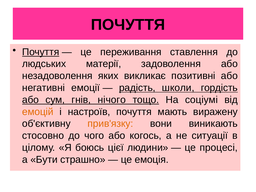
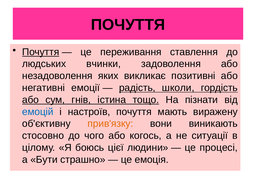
матерії: матерії -> вчинки
нічого: нічого -> істина
соціумі: соціумі -> пізнати
емоцій colour: orange -> blue
